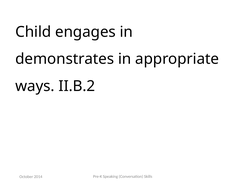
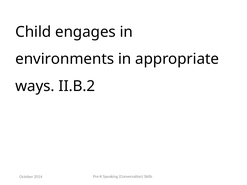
demonstrates: demonstrates -> environments
